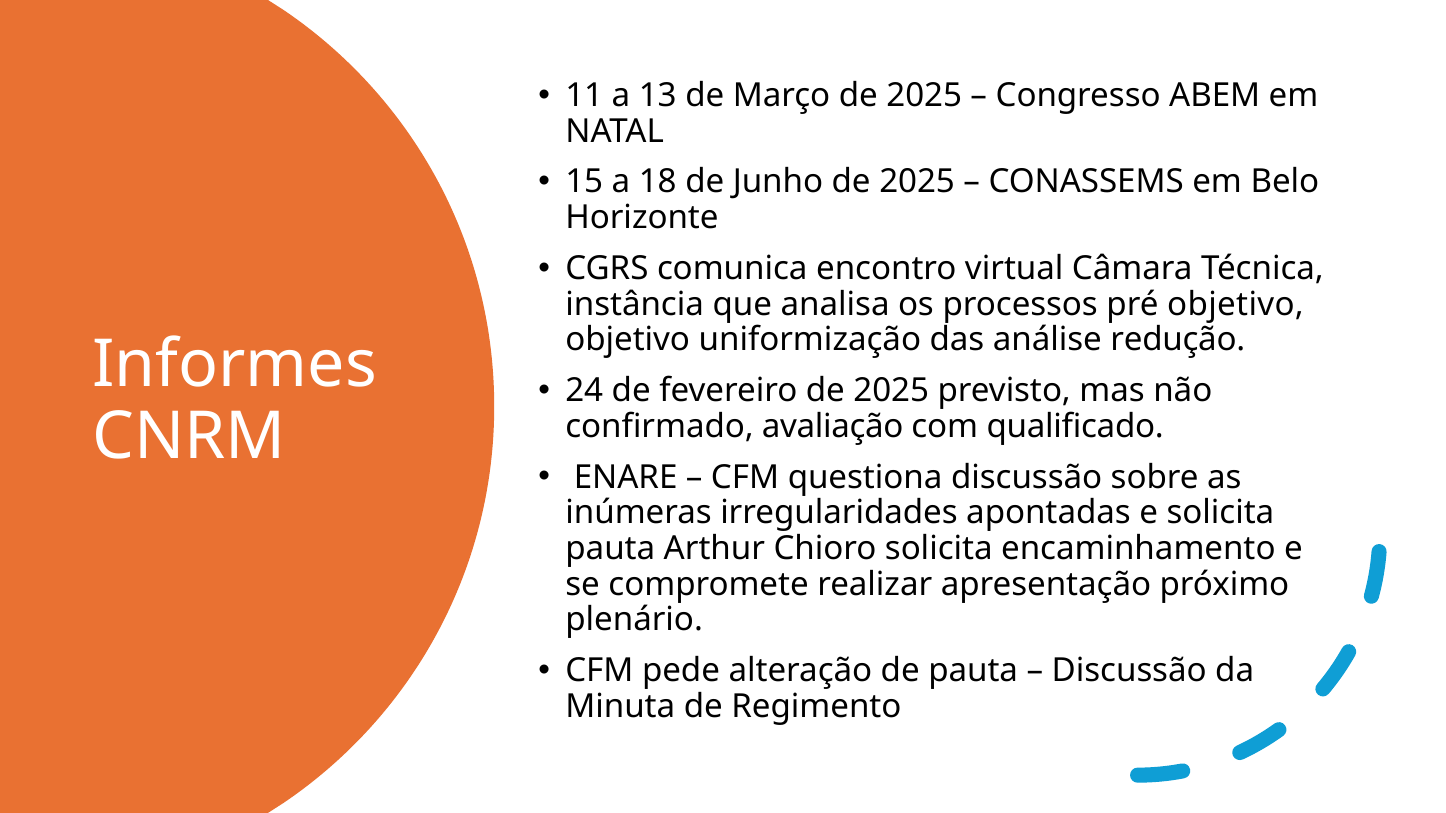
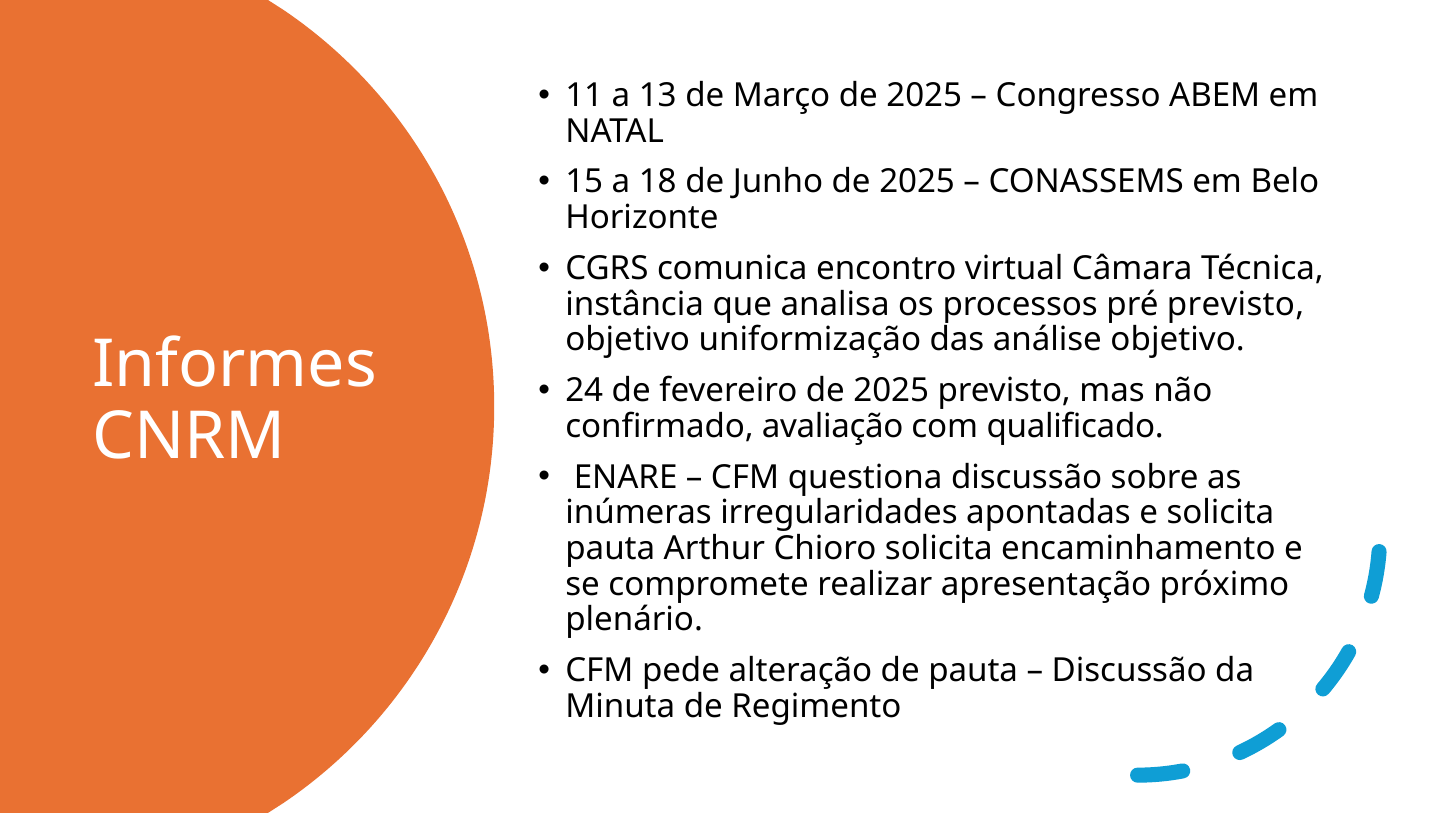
pré objetivo: objetivo -> previsto
análise redução: redução -> objetivo
